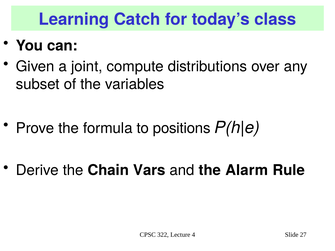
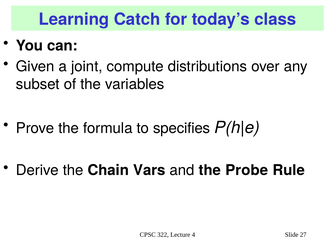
positions: positions -> specifies
Alarm: Alarm -> Probe
